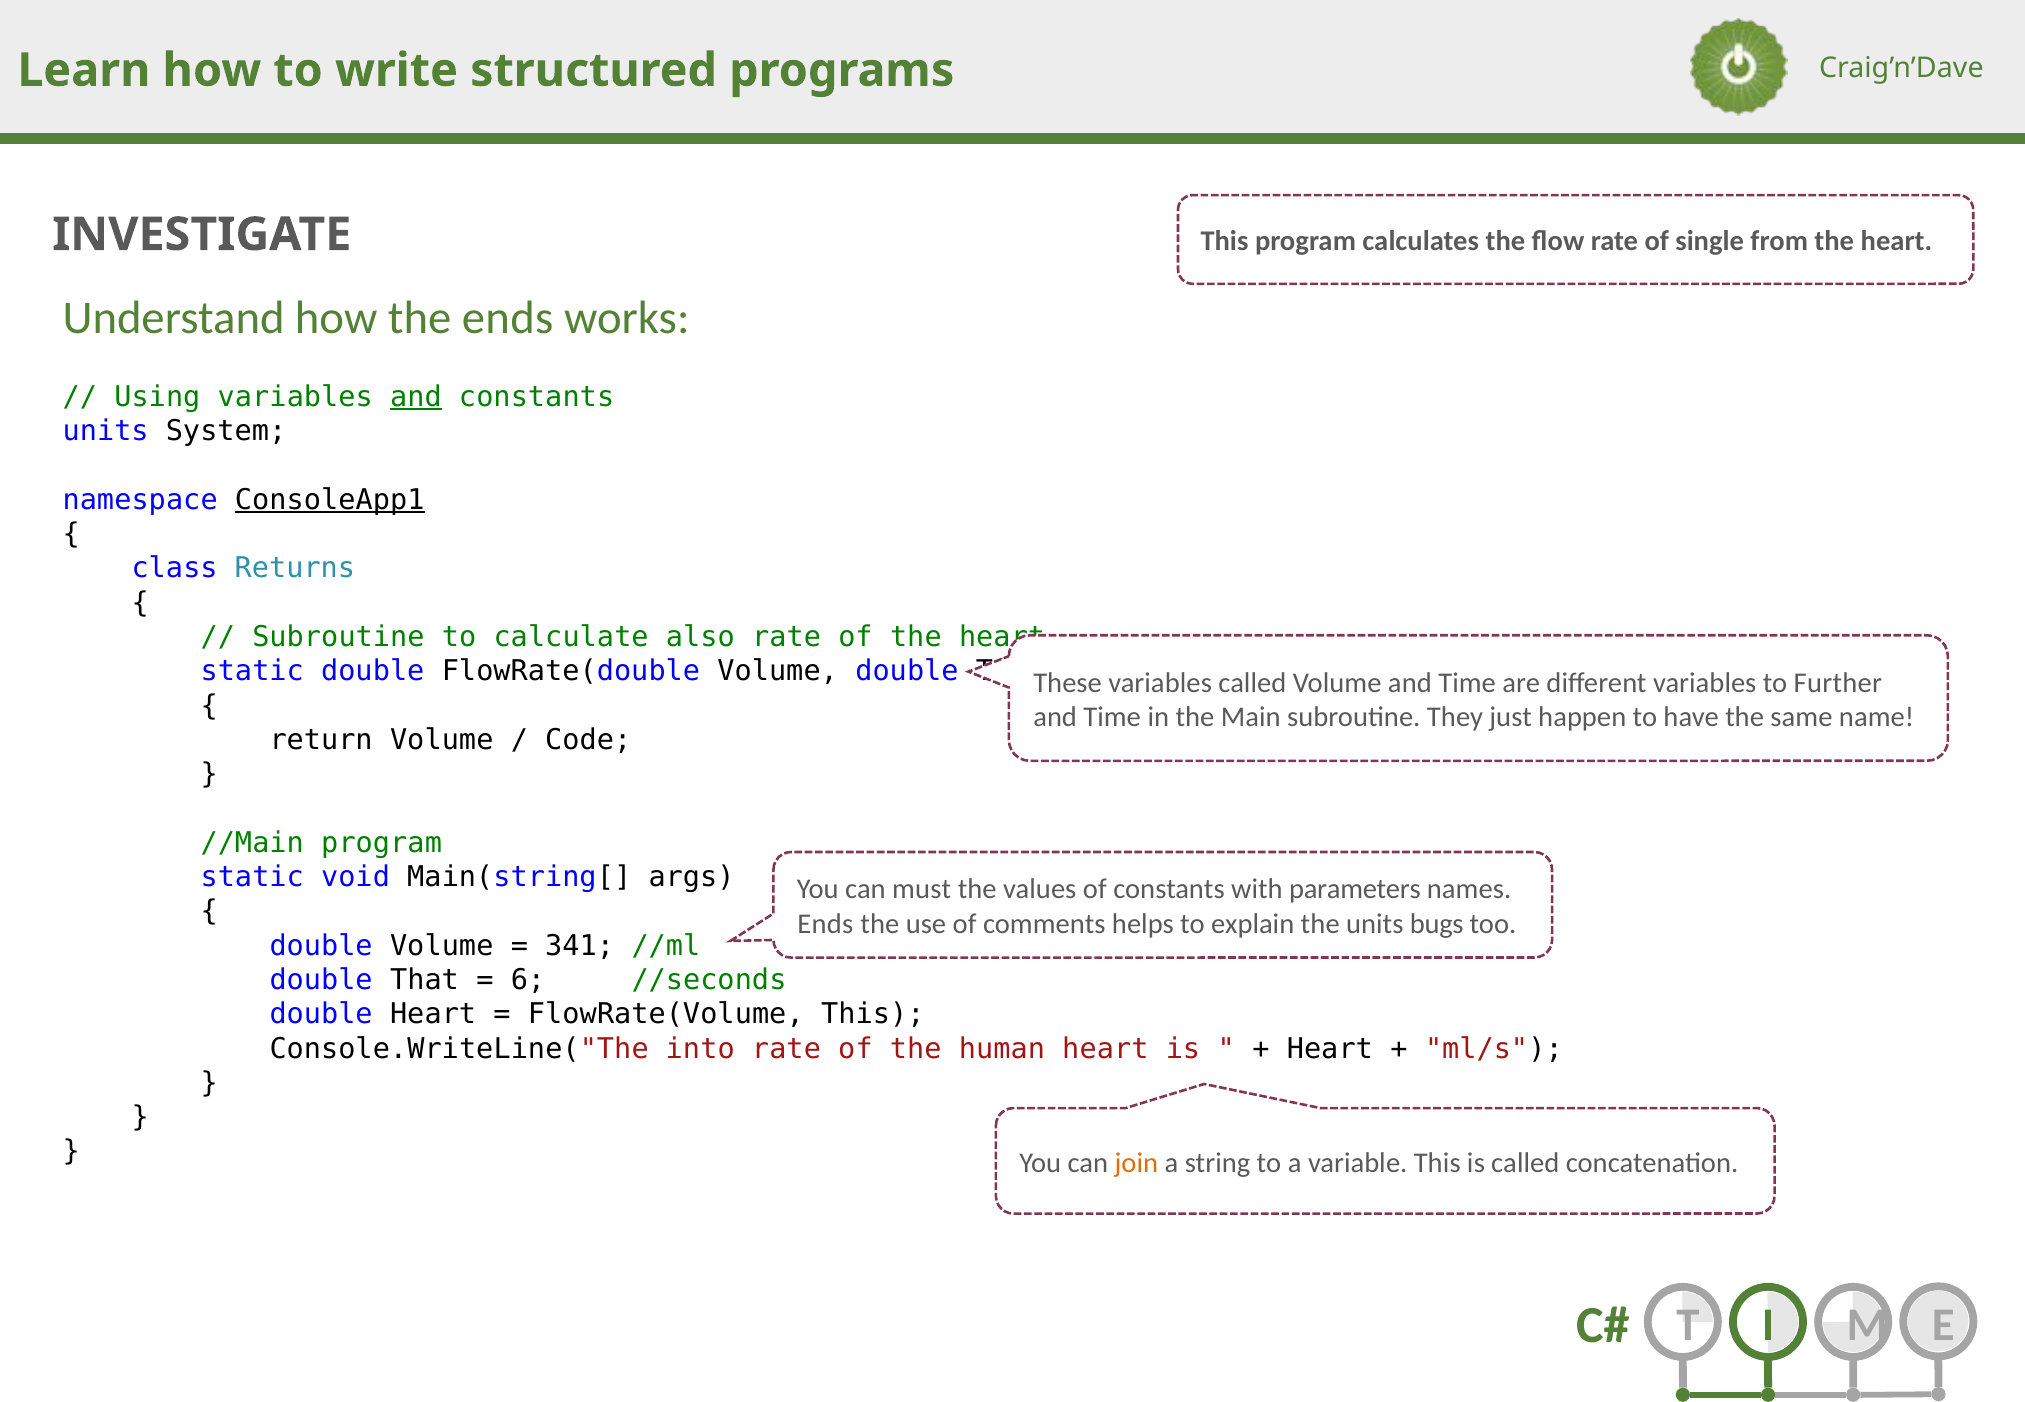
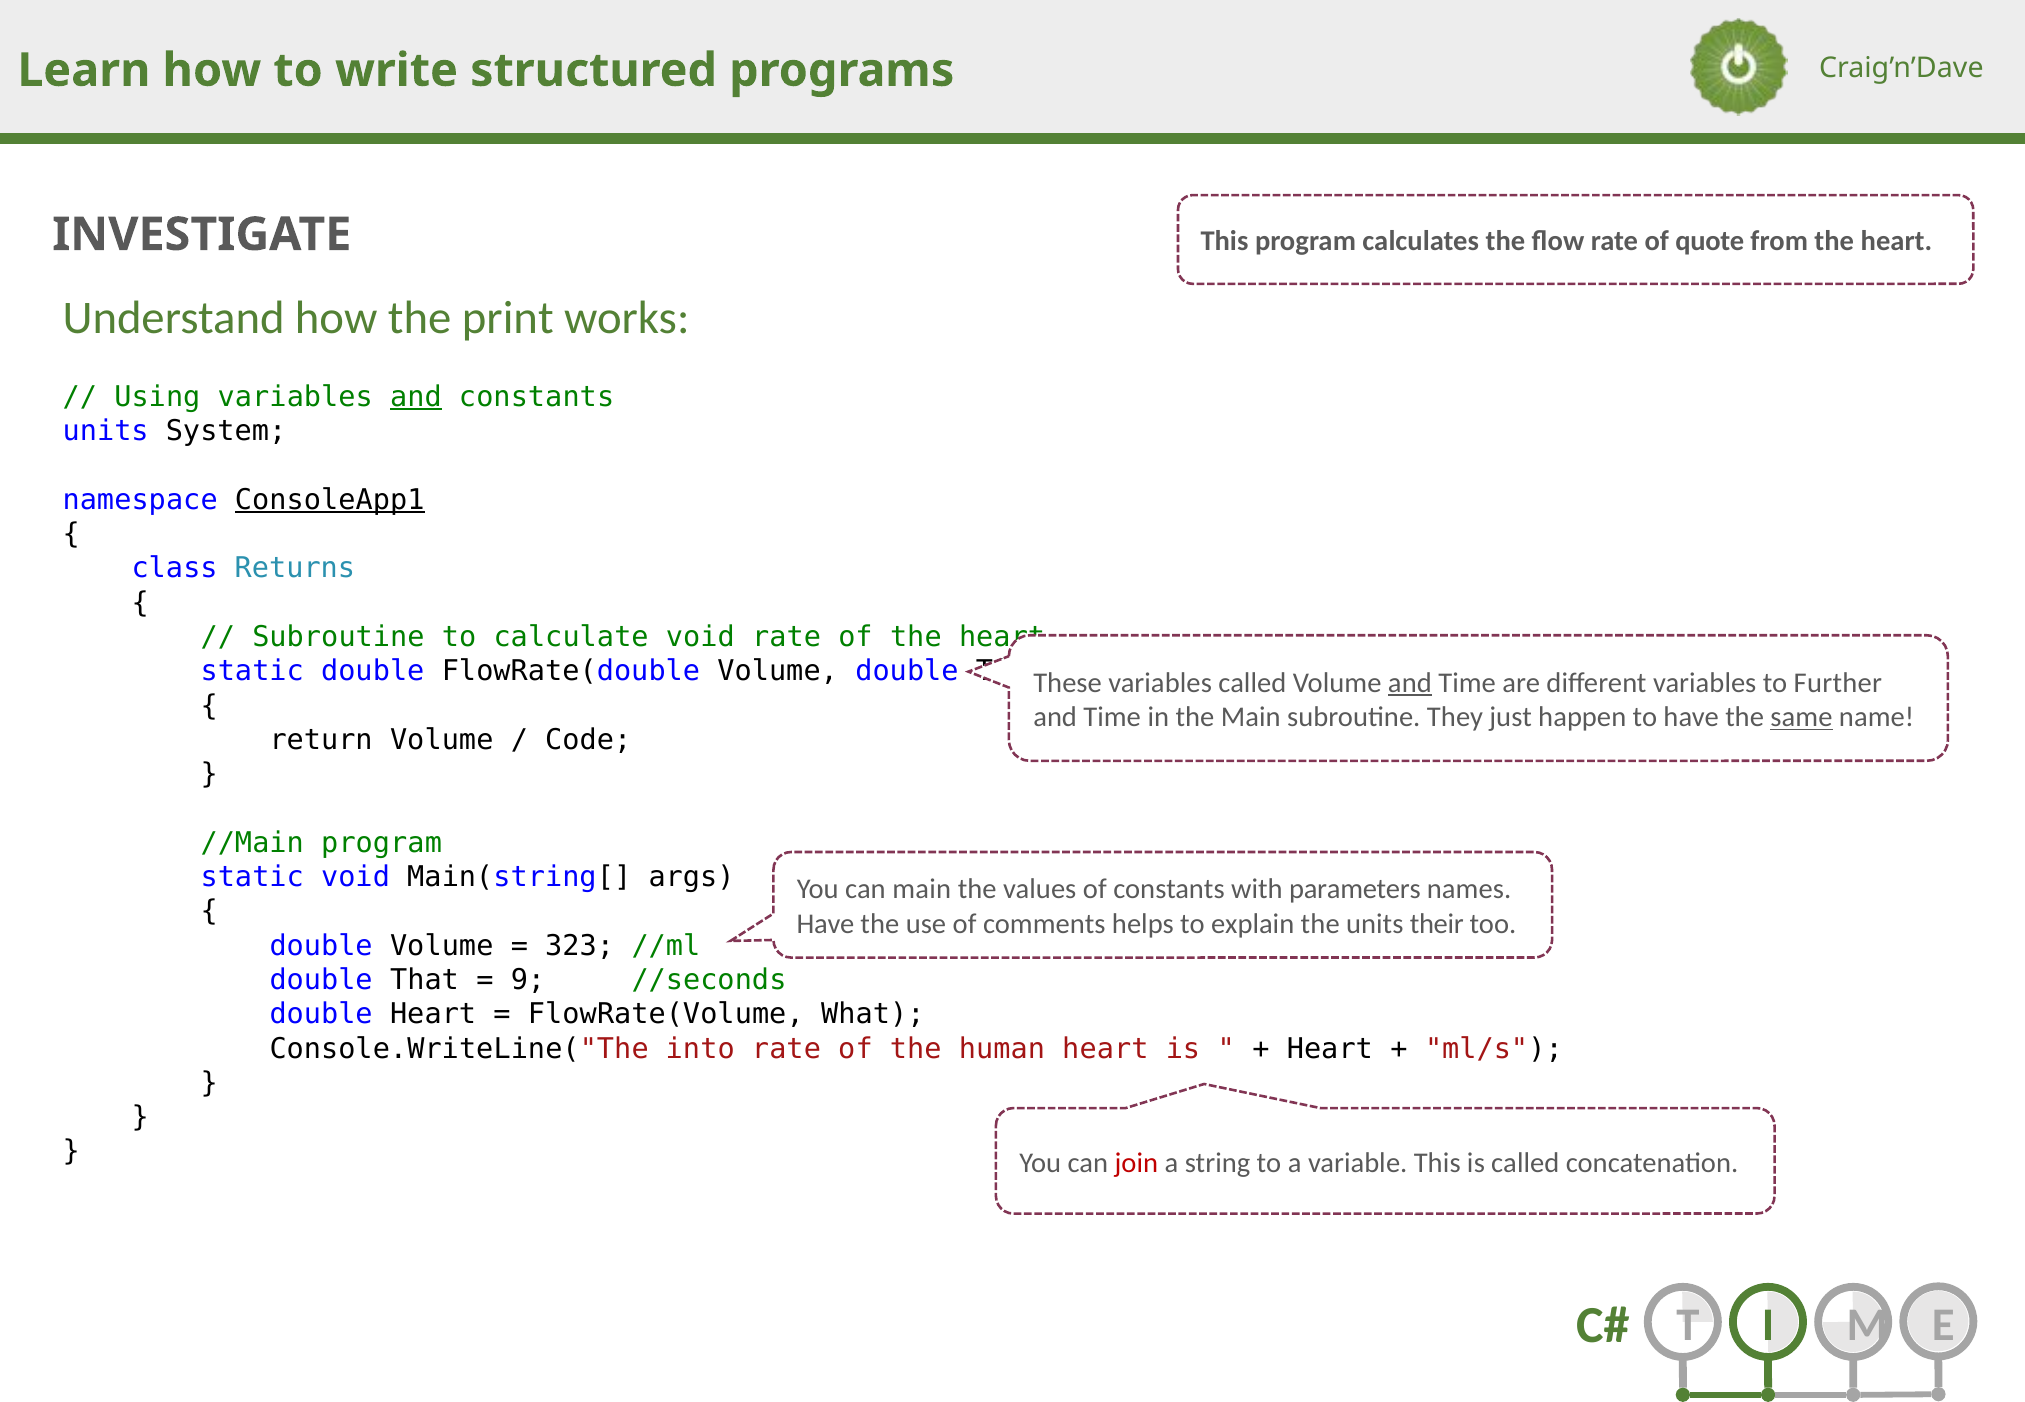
single: single -> quote
the ends: ends -> print
calculate also: also -> void
and at (1410, 683) underline: none -> present
same underline: none -> present
can must: must -> main
Ends at (825, 924): Ends -> Have
bugs: bugs -> their
341: 341 -> 323
6: 6 -> 9
FlowRate(Volume This: This -> What
join colour: orange -> red
